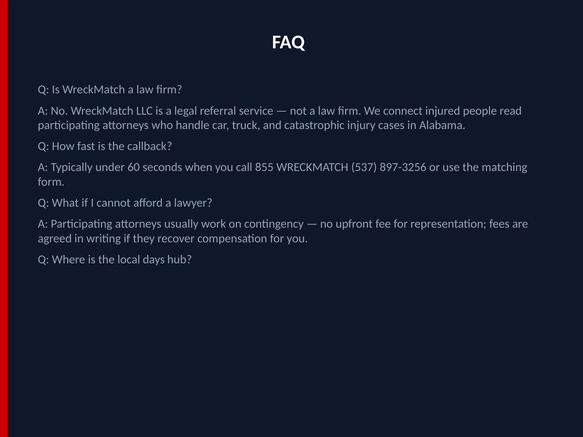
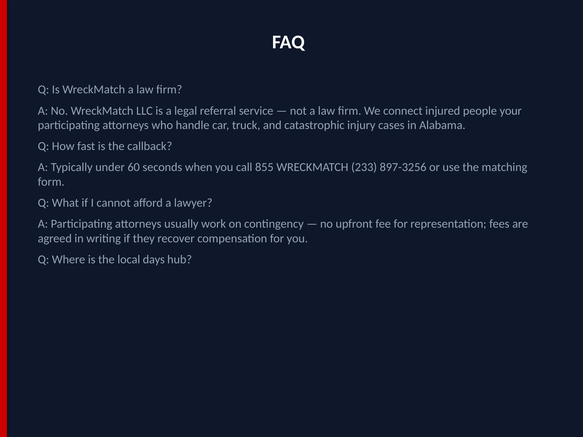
read: read -> your
537: 537 -> 233
